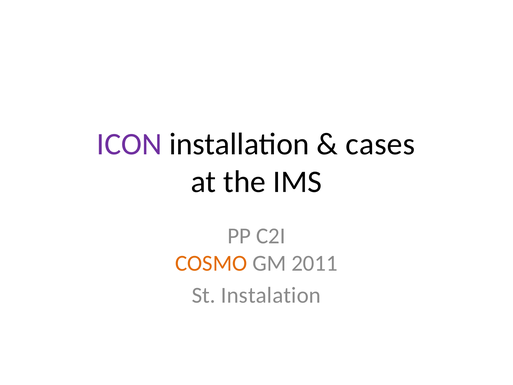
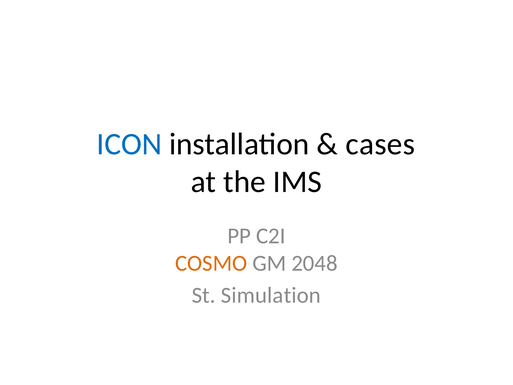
ICON colour: purple -> blue
2011: 2011 -> 2048
Instalation: Instalation -> Simulation
